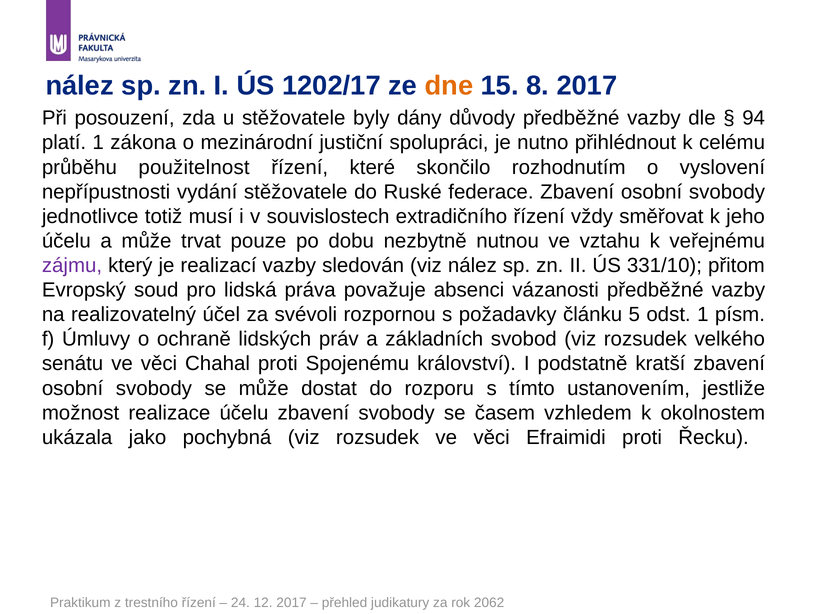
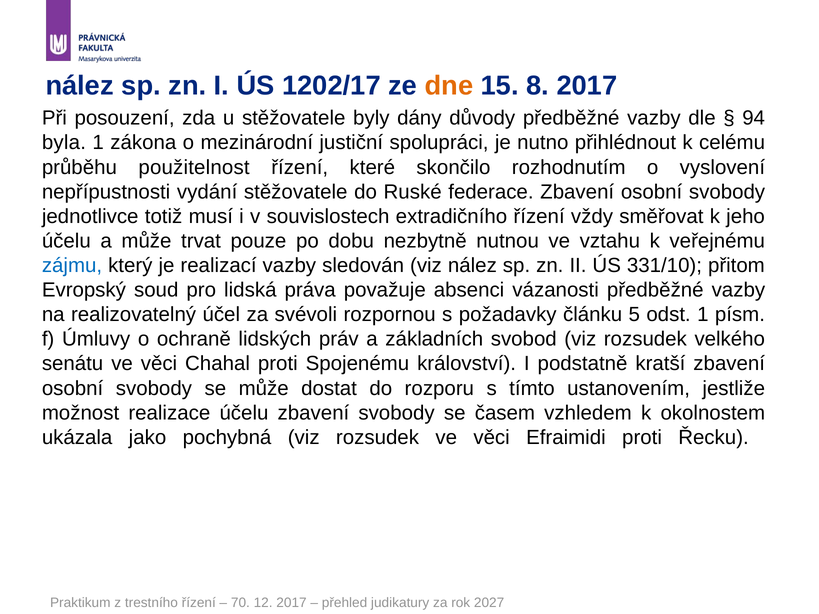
platí: platí -> byla
zájmu colour: purple -> blue
24: 24 -> 70
2062: 2062 -> 2027
